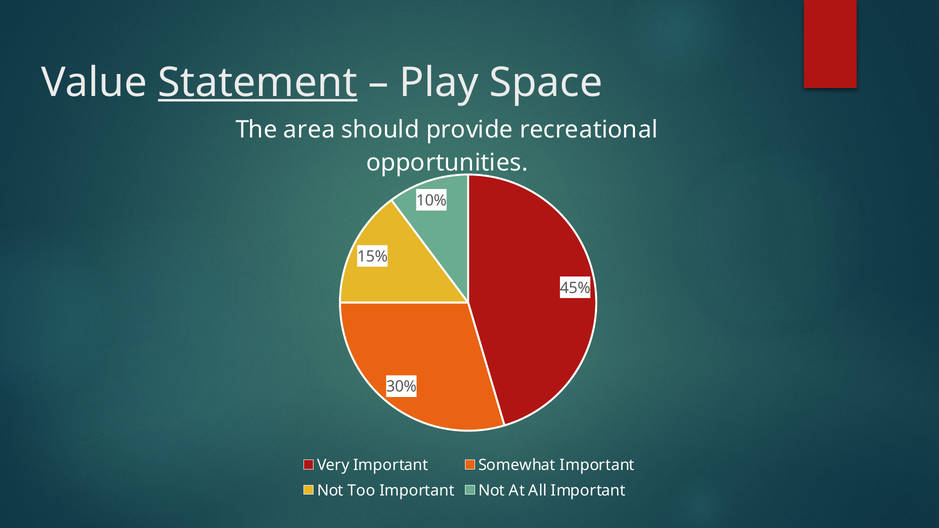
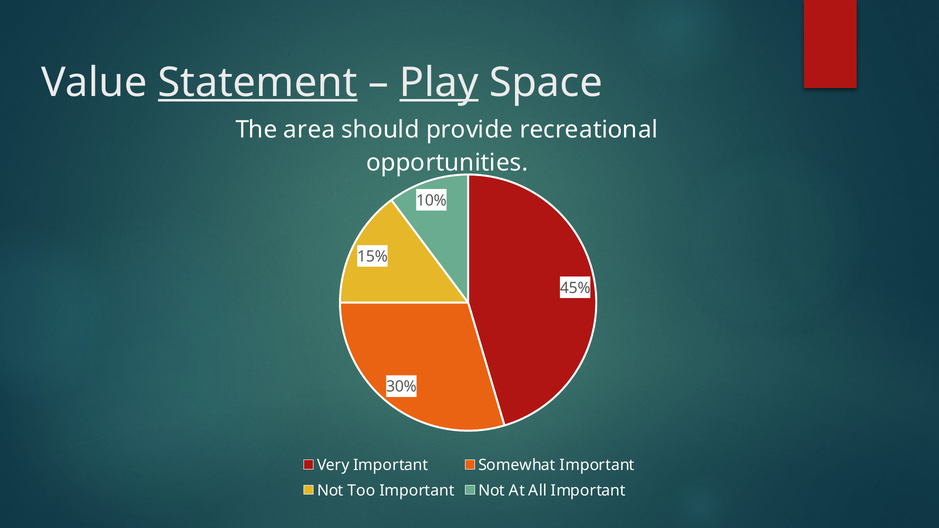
Play underline: none -> present
